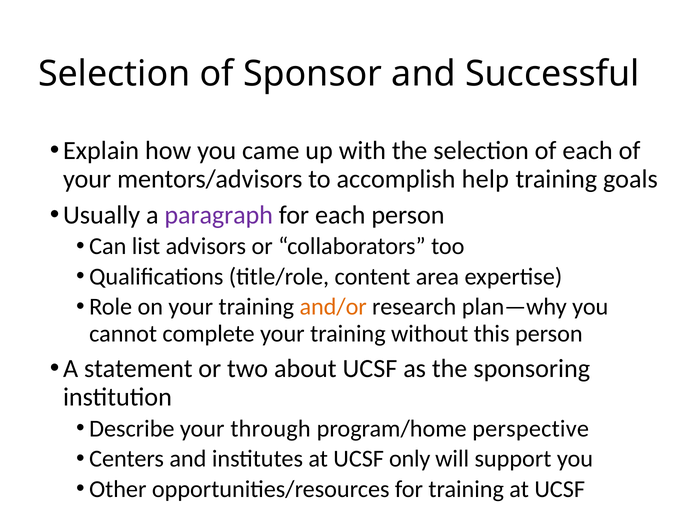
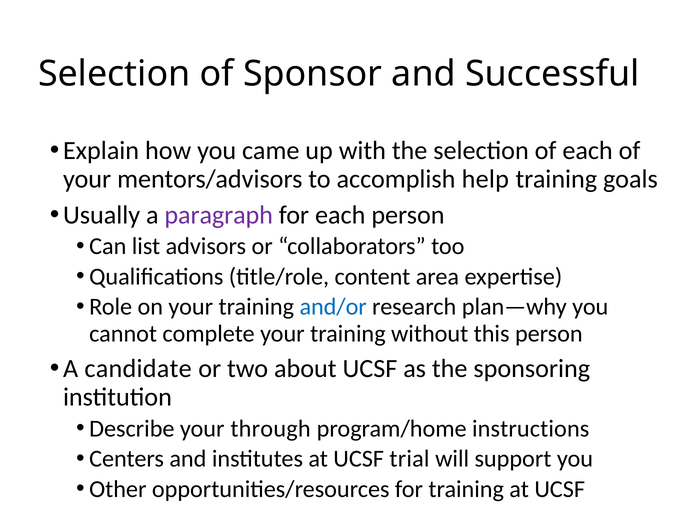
and/or colour: orange -> blue
statement: statement -> candidate
perspective: perspective -> instructions
only: only -> trial
